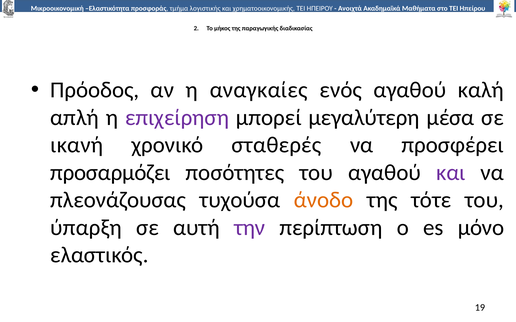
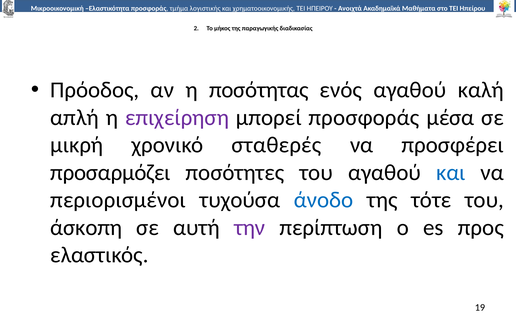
αναγκαίες: αναγκαίες -> ποσότητας
µπορεί µεγαλύτερη: µεγαλύτερη -> προσφοράς
ικανή: ικανή -> µικρή
και at (451, 173) colour: purple -> blue
πλεονάζουσας: πλεονάζουσας -> περιορισµένοι
άνοδο colour: orange -> blue
ύπαρξη: ύπαρξη -> άσκοπη
µόνο: µόνο -> προς
